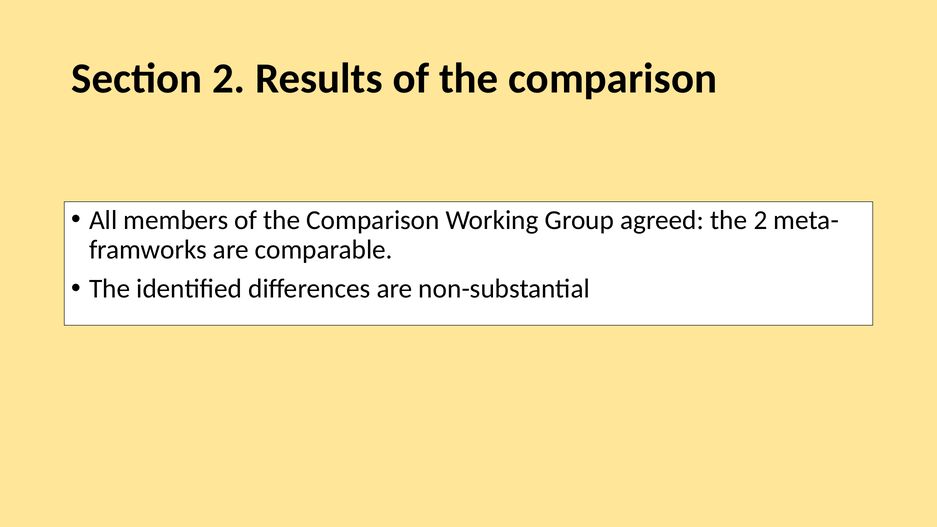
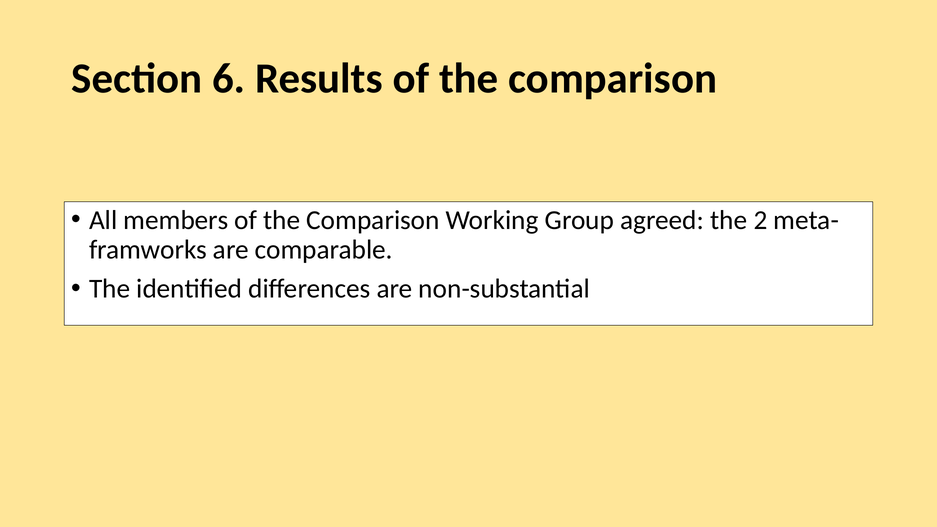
Section 2: 2 -> 6
